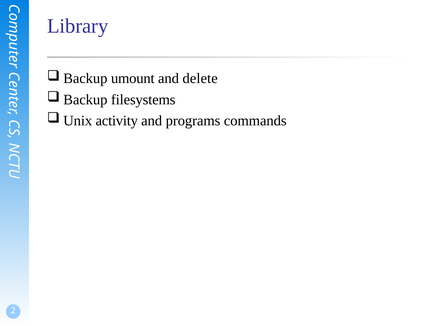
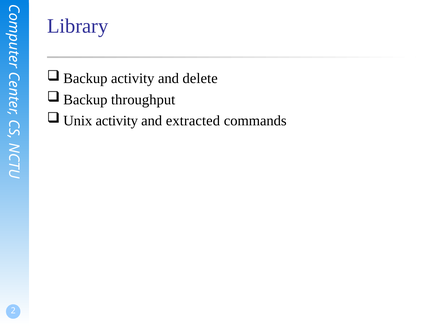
umount at (133, 78): umount -> activity
filesystems: filesystems -> throughput
programs: programs -> extracted
